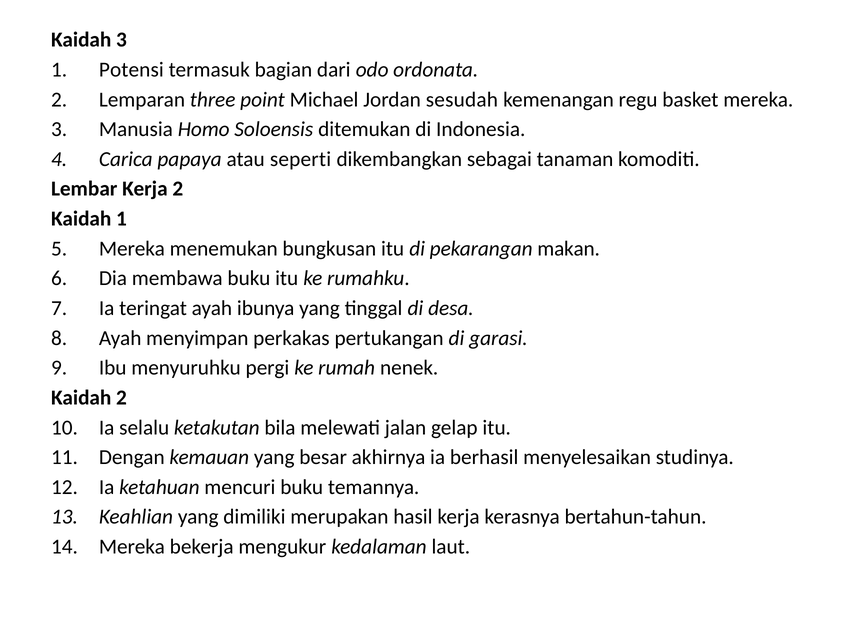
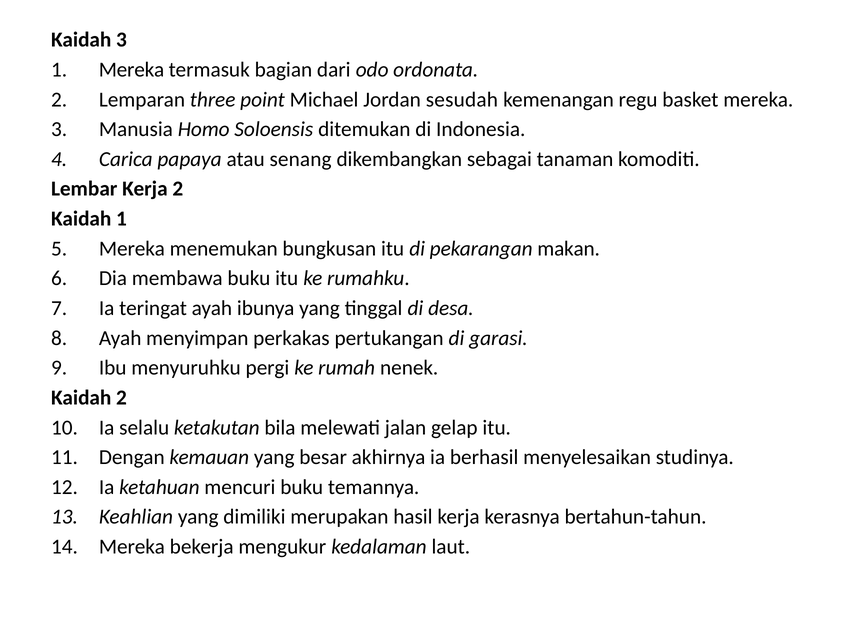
1 Potensi: Potensi -> Mereka
seperti: seperti -> senang
